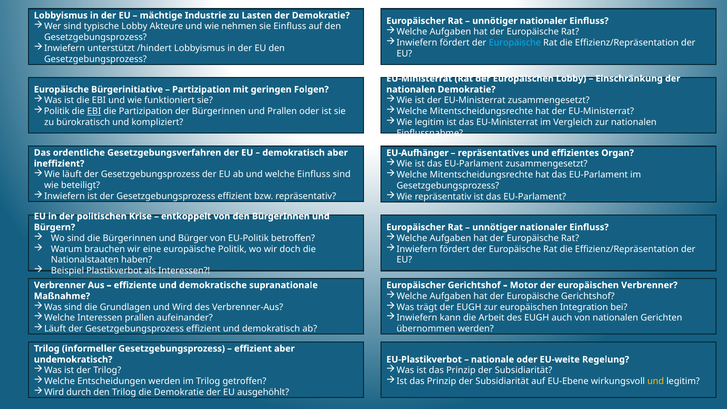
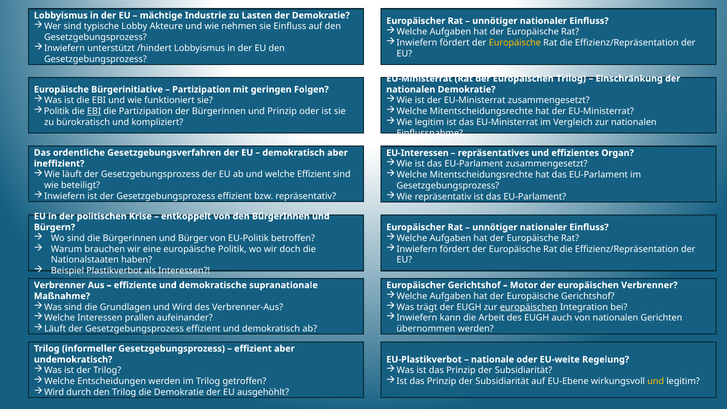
Europäische at (515, 43) colour: light blue -> yellow
Europäischen Lobby: Lobby -> Trilog
und Prallen: Prallen -> Prinzip
EU-Aufhänger: EU-Aufhänger -> EU-Interessen
welche Einfluss: Einfluss -> Effizient
europäischen at (529, 307) underline: none -> present
